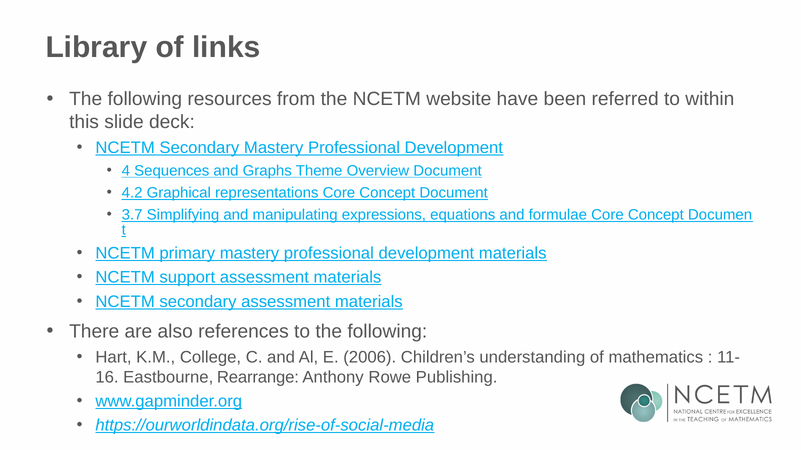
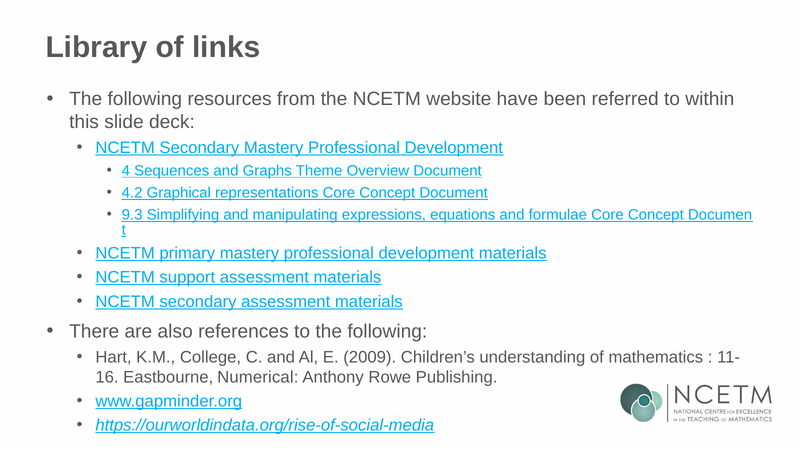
3.7: 3.7 -> 9.3
2006: 2006 -> 2009
Rearrange: Rearrange -> Numerical
